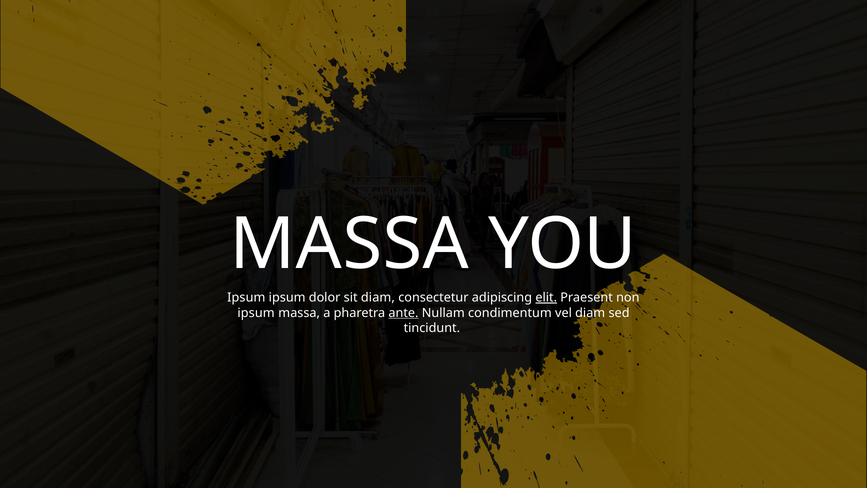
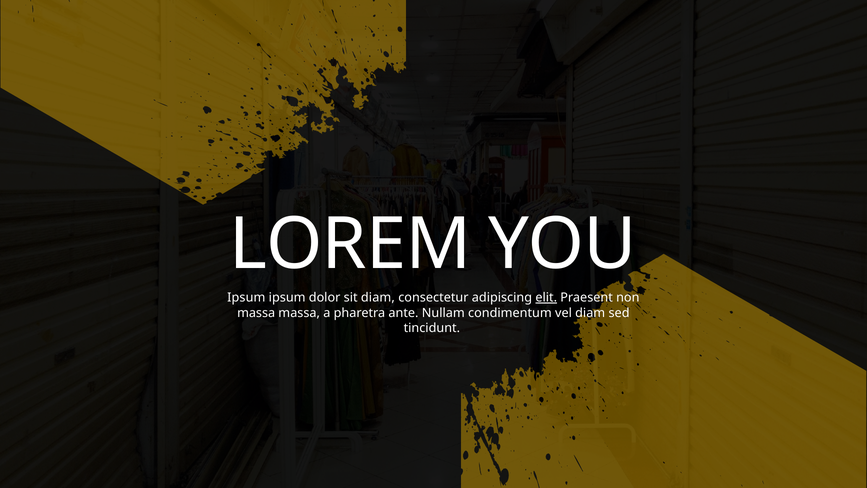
MASSA at (349, 244): MASSA -> LOREM
ipsum at (256, 313): ipsum -> massa
ante underline: present -> none
